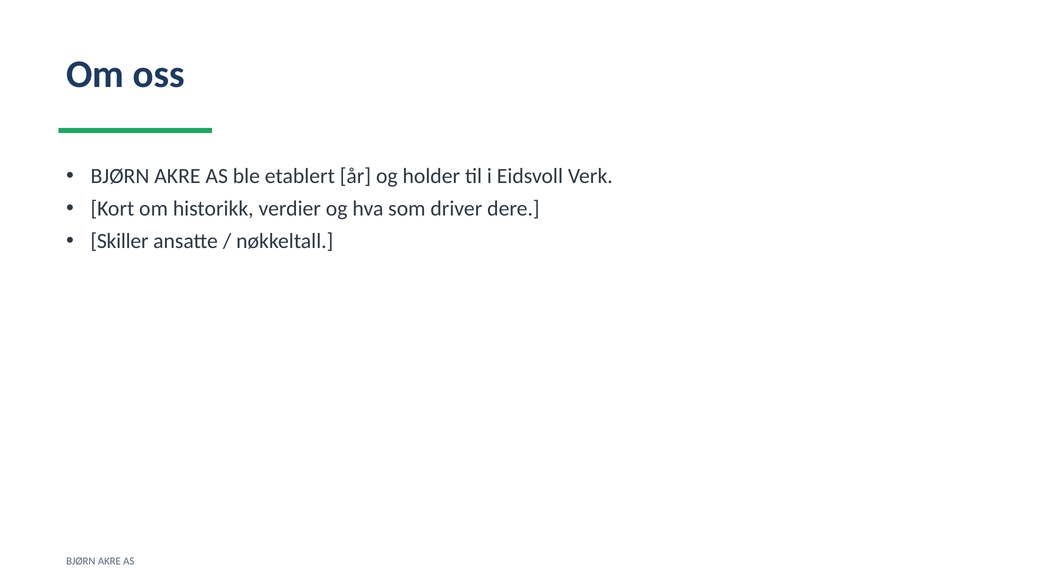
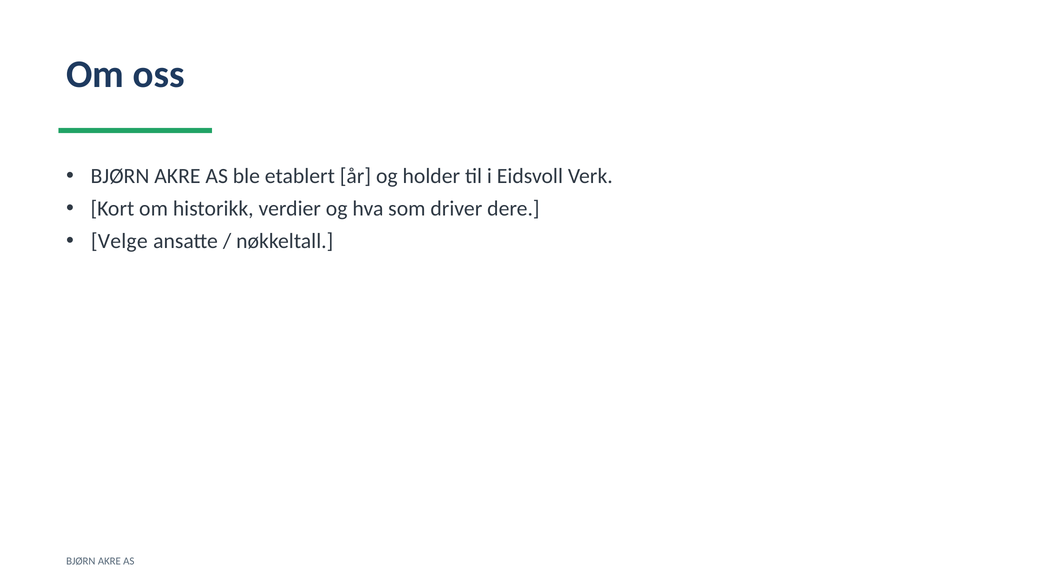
Skiller: Skiller -> Velge
